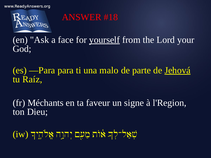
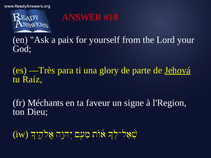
face: face -> paix
yourself underline: present -> none
—Para: —Para -> —Très
malo: malo -> glory
